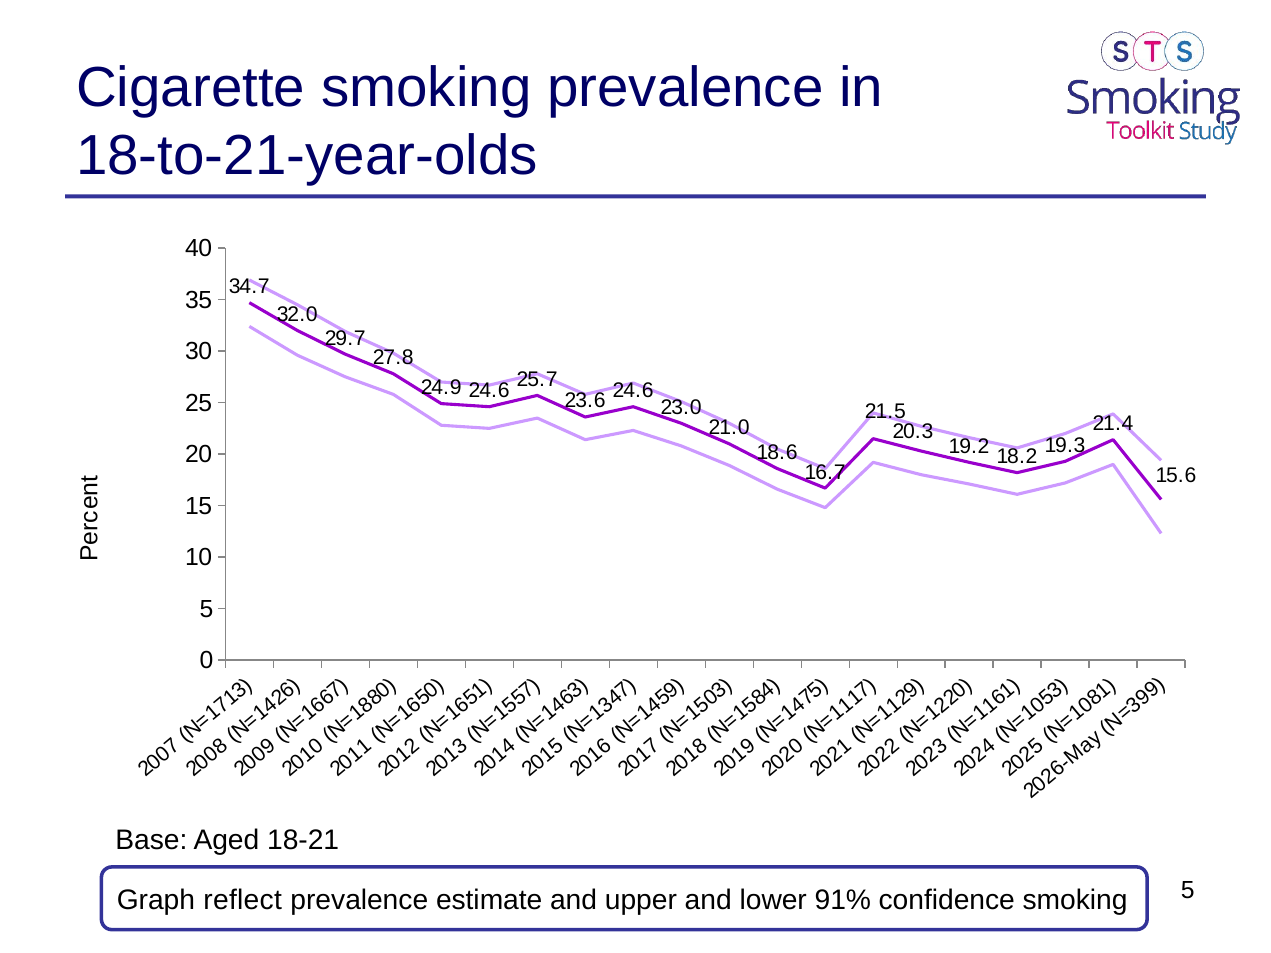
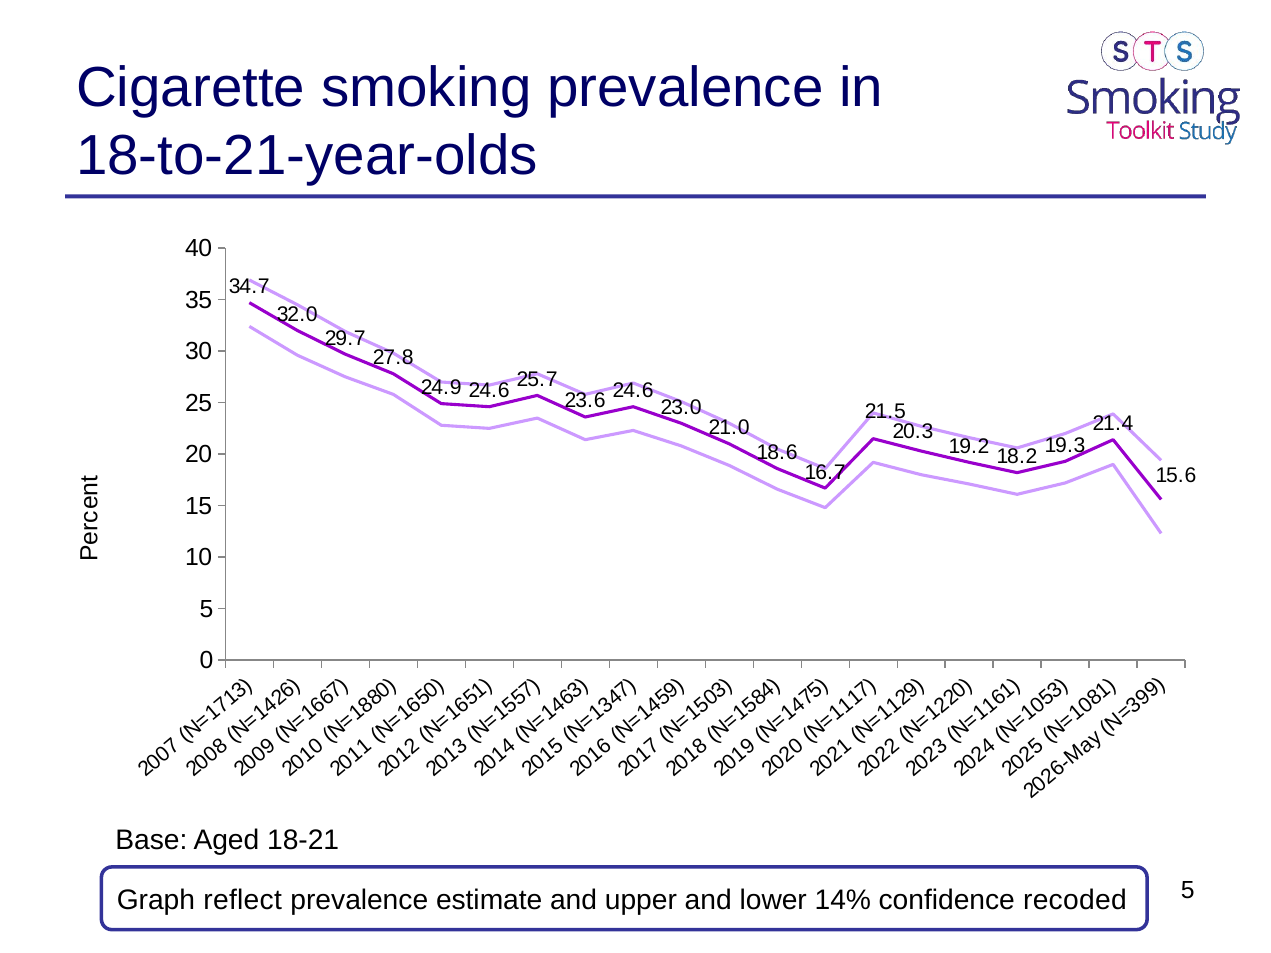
91%: 91% -> 14%
confidence smoking: smoking -> recoded
